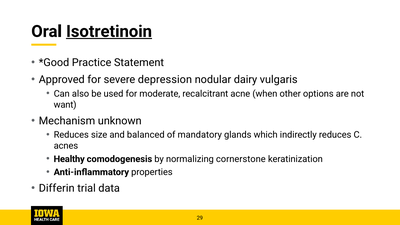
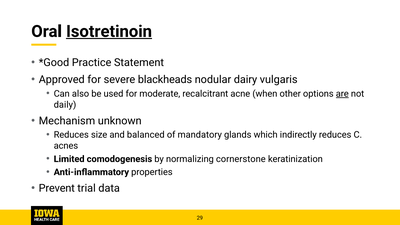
depression: depression -> blackheads
are underline: none -> present
want: want -> daily
Healthy: Healthy -> Limited
Differin: Differin -> Prevent
